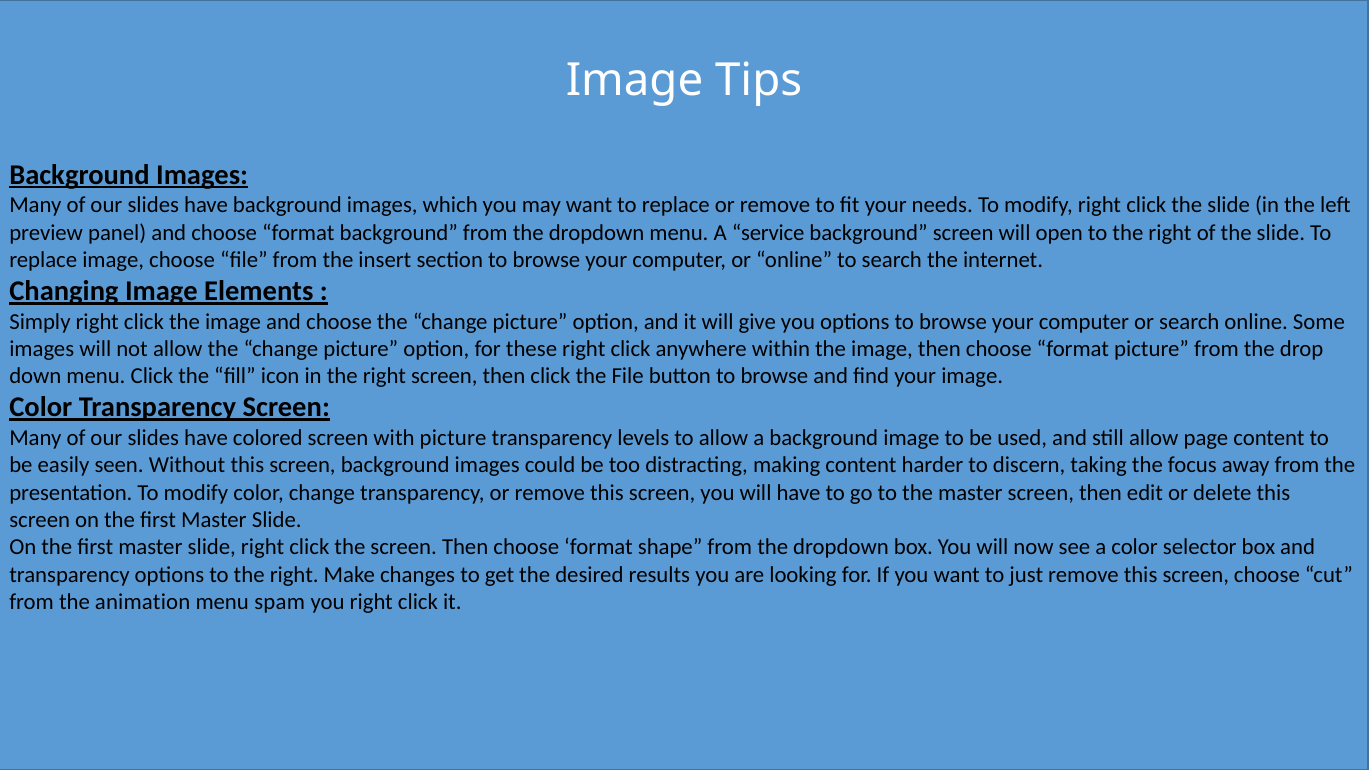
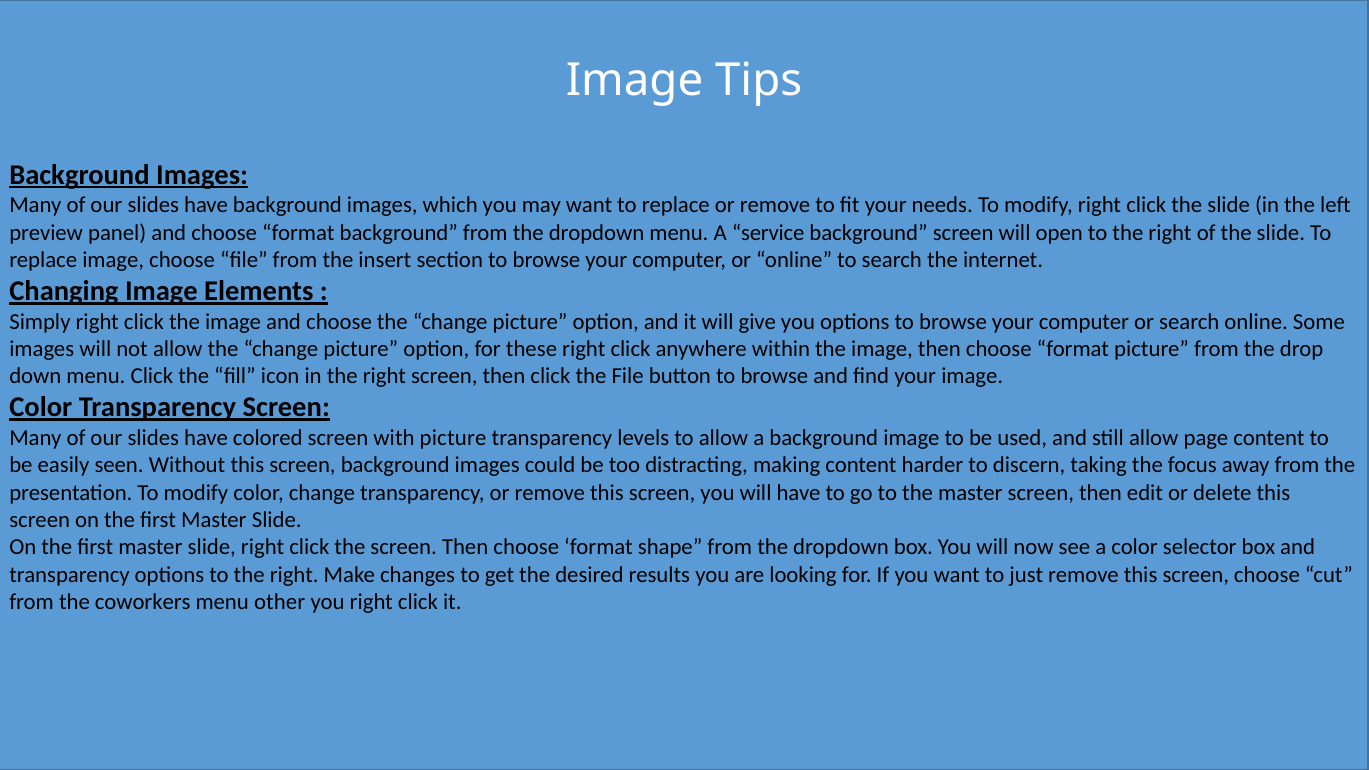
animation: animation -> coworkers
spam: spam -> other
